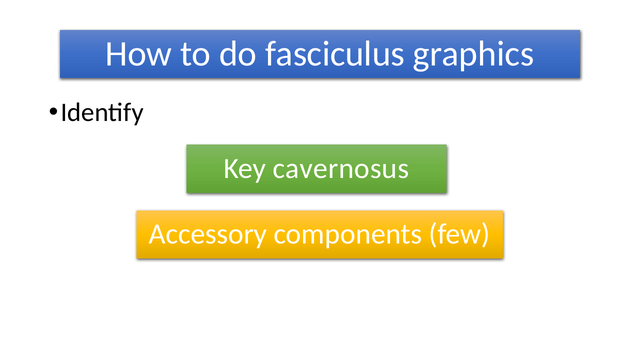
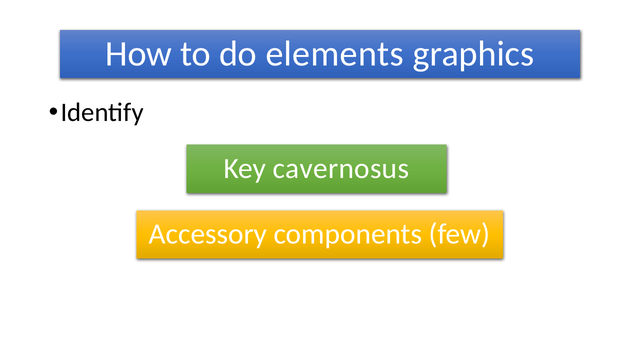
fasciculus: fasciculus -> elements
